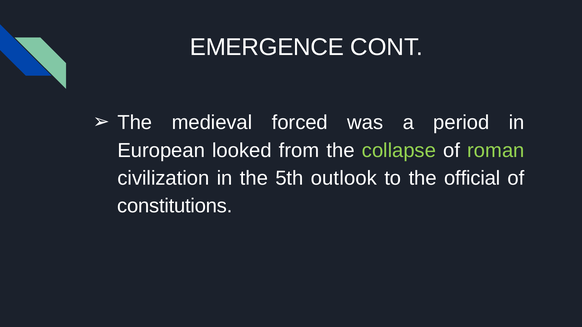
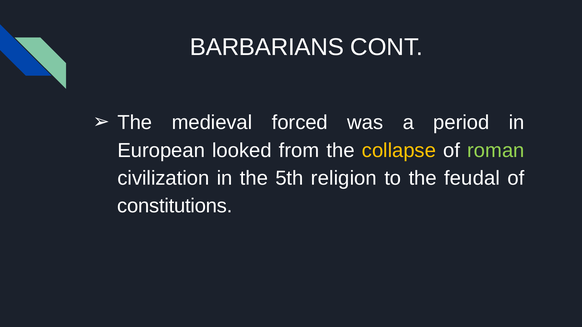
EMERGENCE: EMERGENCE -> BARBARIANS
collapse colour: light green -> yellow
outlook: outlook -> religion
official: official -> feudal
